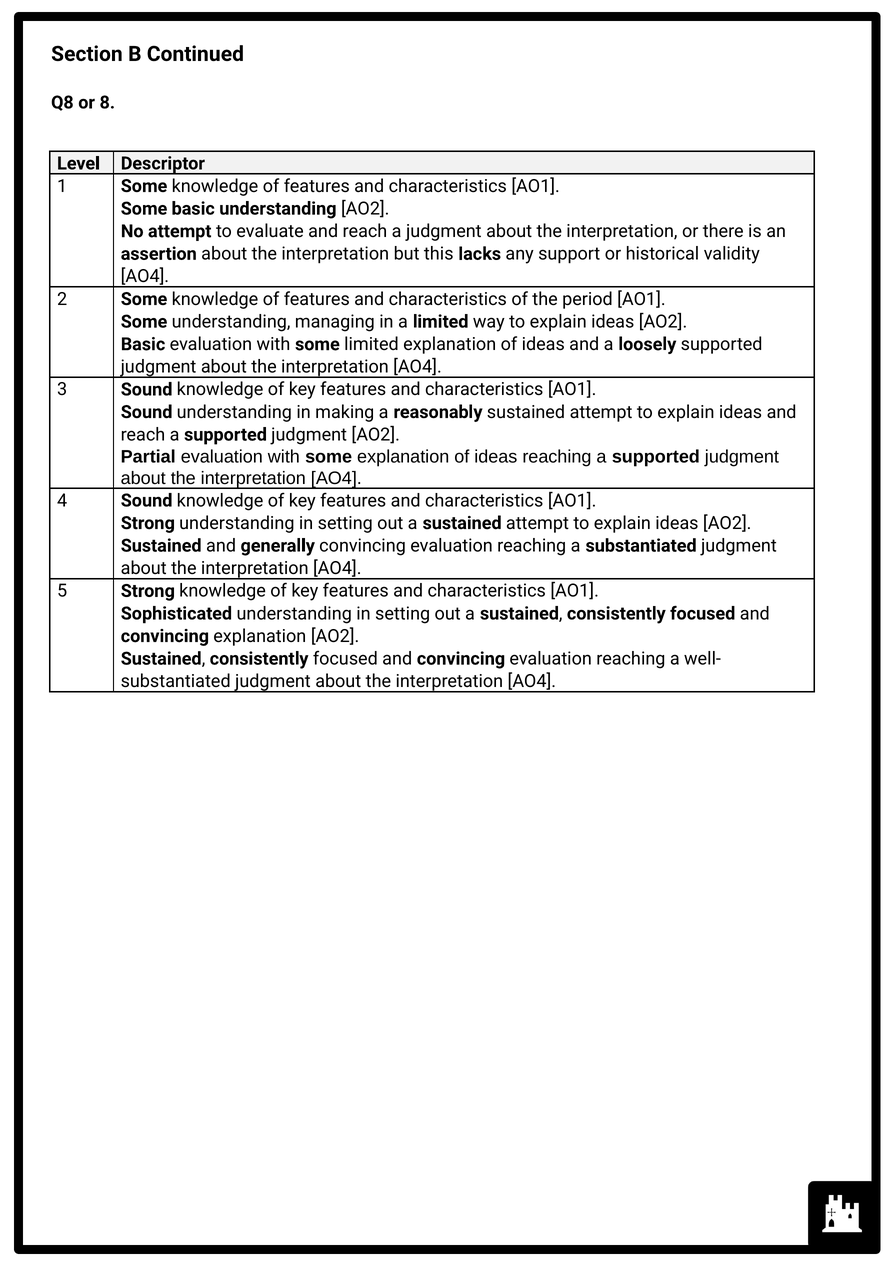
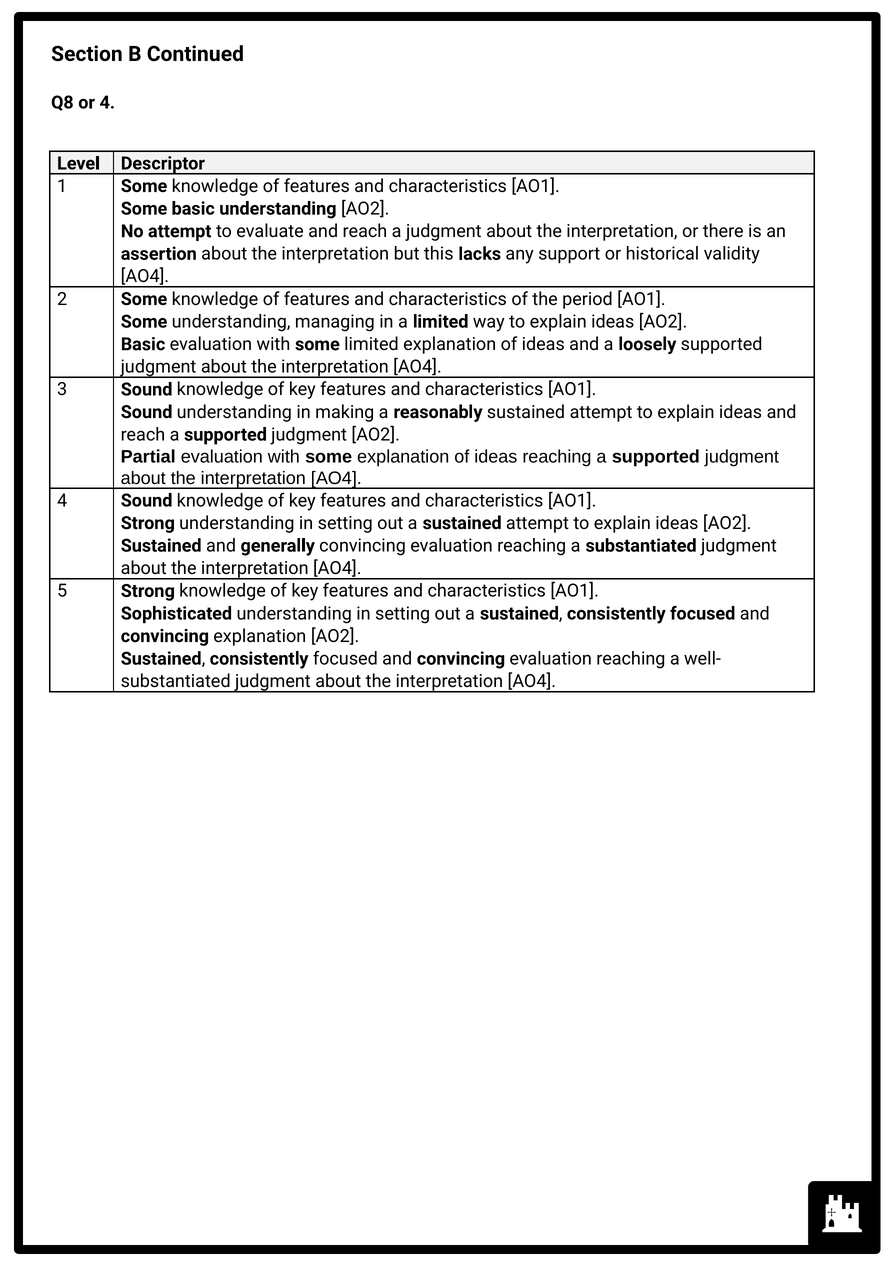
or 8: 8 -> 4
